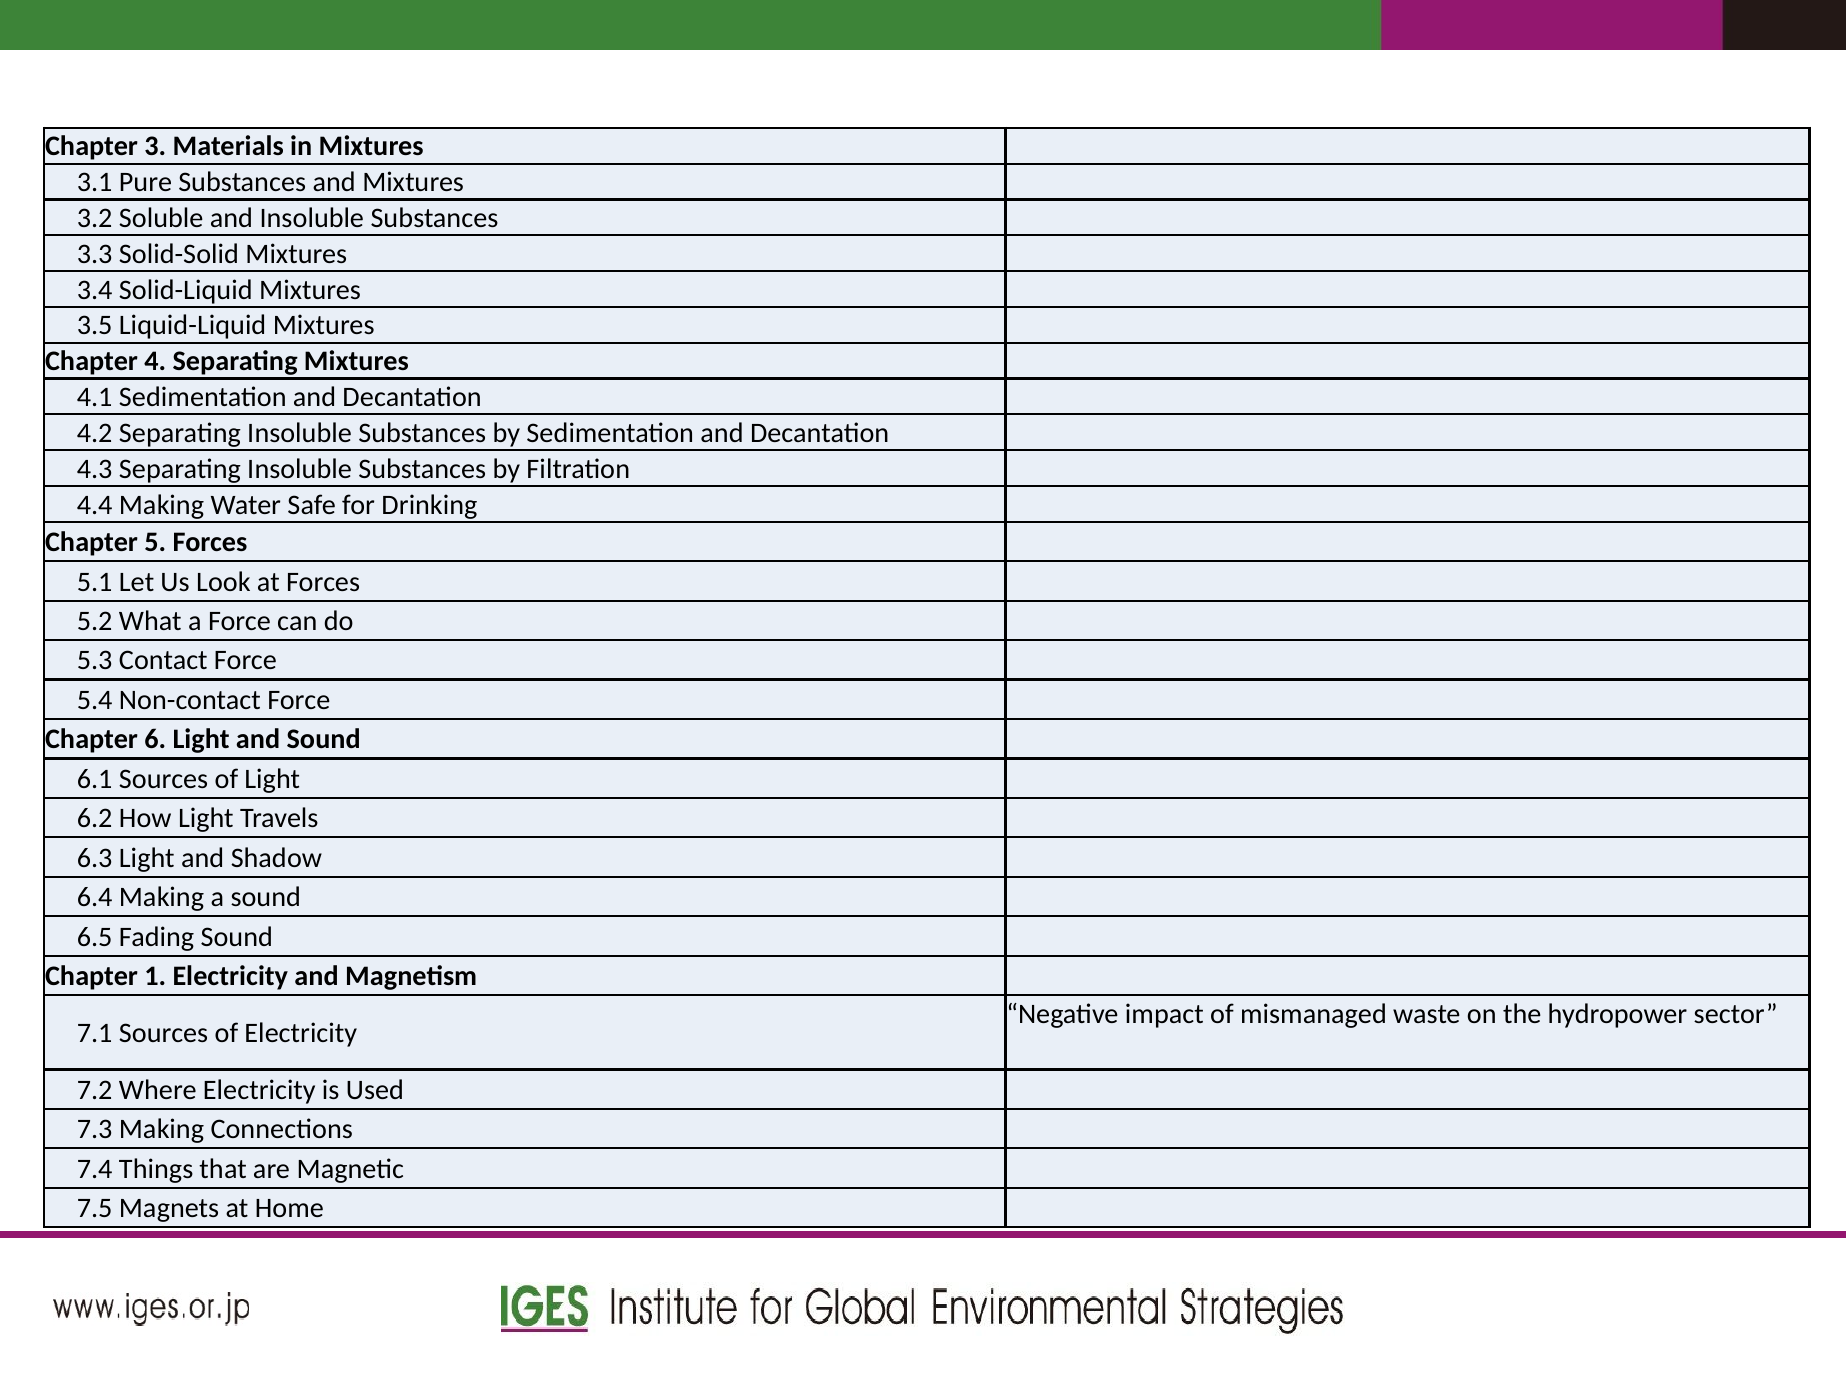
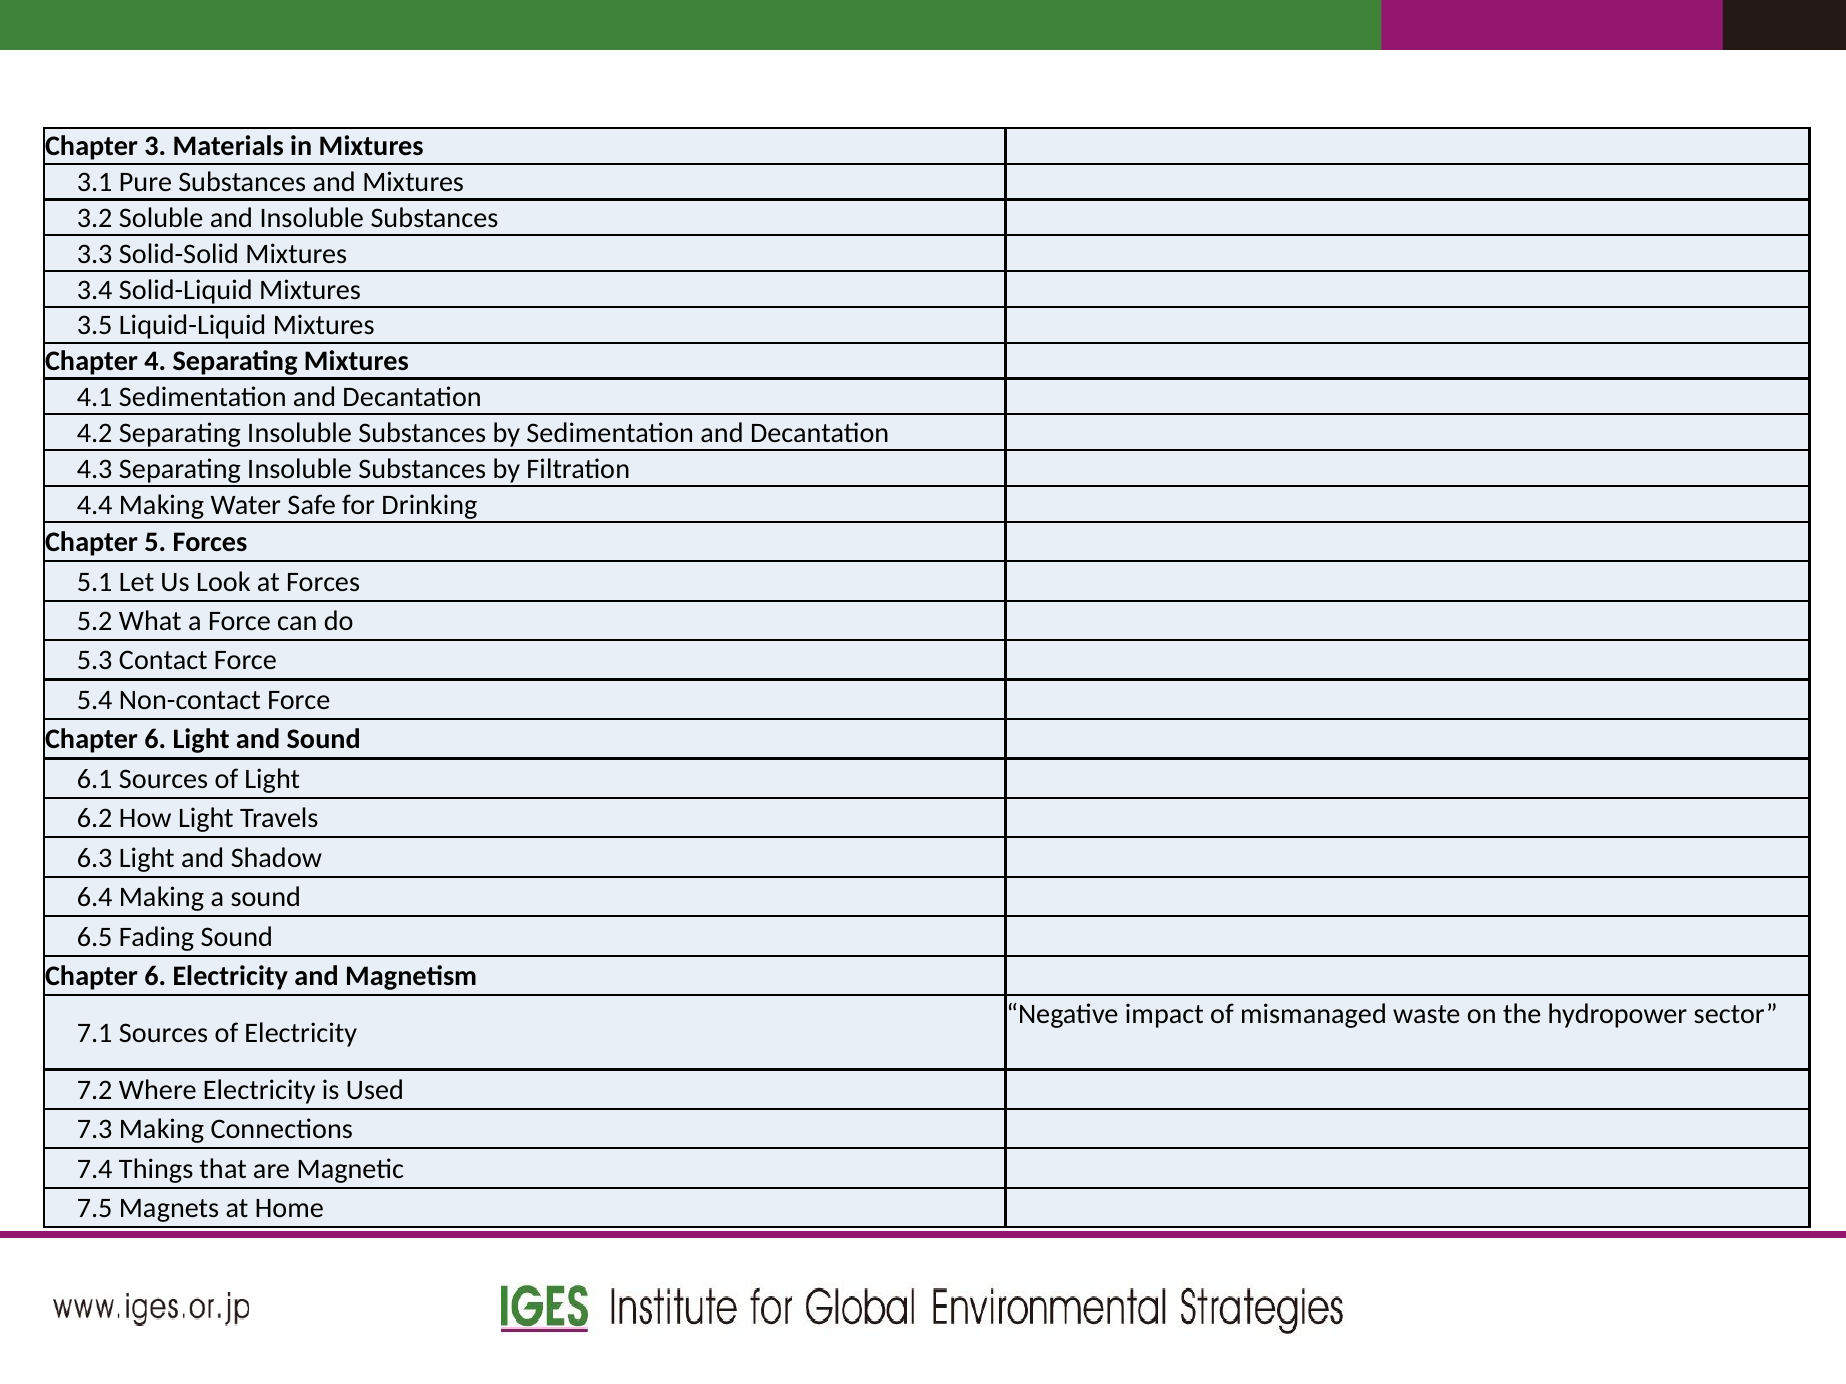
1 at (155, 977): 1 -> 6
